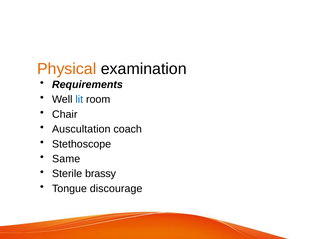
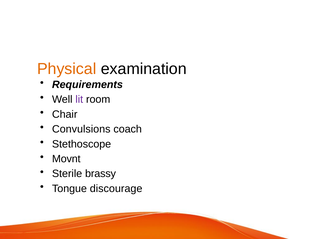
lit colour: blue -> purple
Auscultation: Auscultation -> Convulsions
Same: Same -> Movnt
